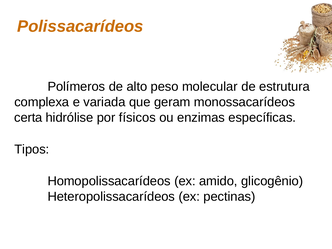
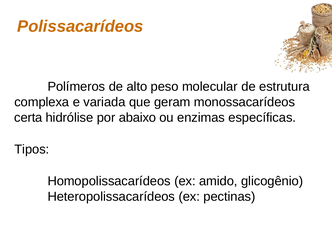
físicos: físicos -> abaixo
